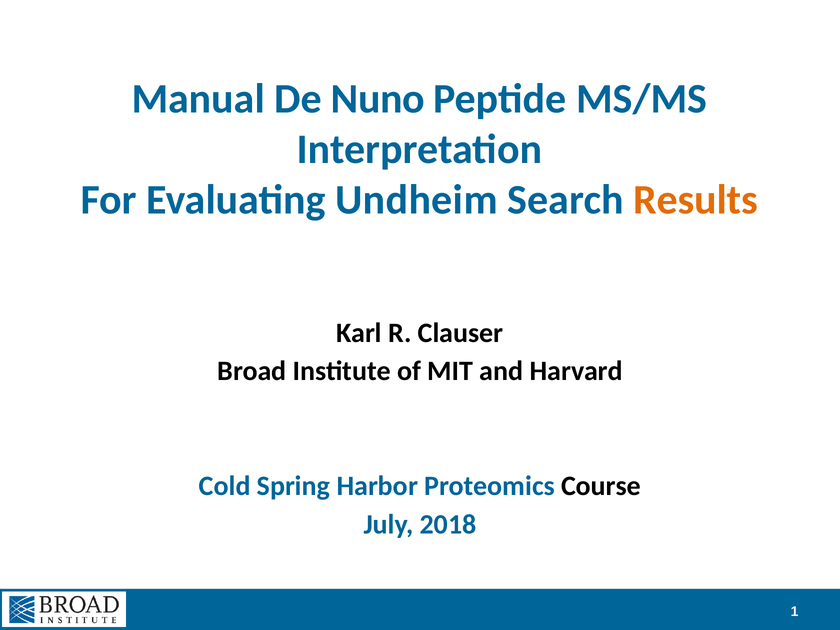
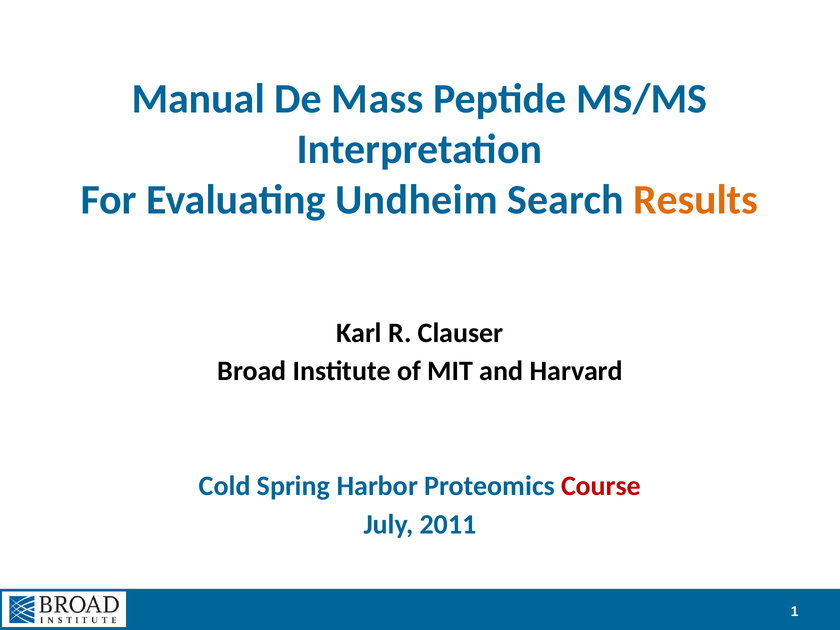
Nuno: Nuno -> Mass
Course colour: black -> red
2018: 2018 -> 2011
